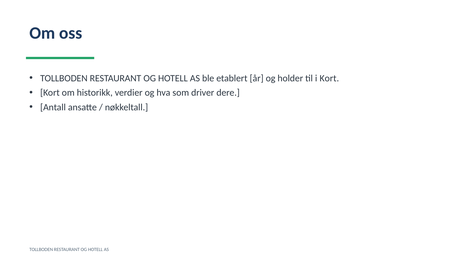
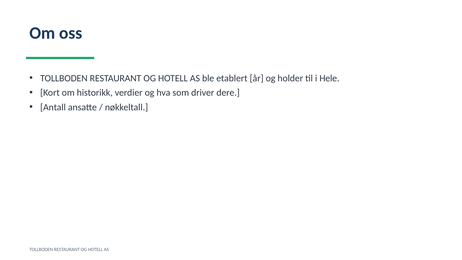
i Kort: Kort -> Hele
